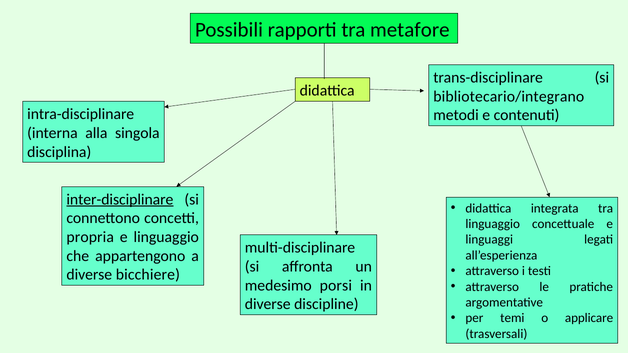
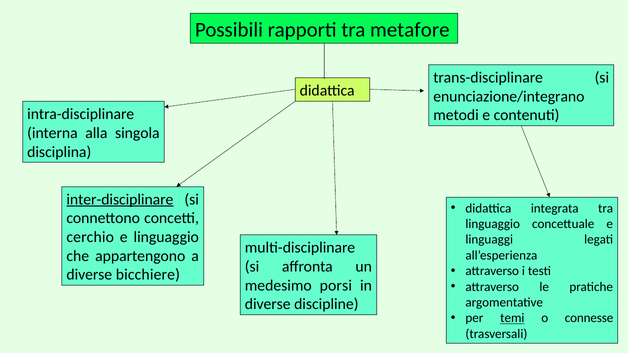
bibliotecario/integrano: bibliotecario/integrano -> enunciazione/integrano
propria: propria -> cerchio
temi underline: none -> present
applicare: applicare -> connesse
